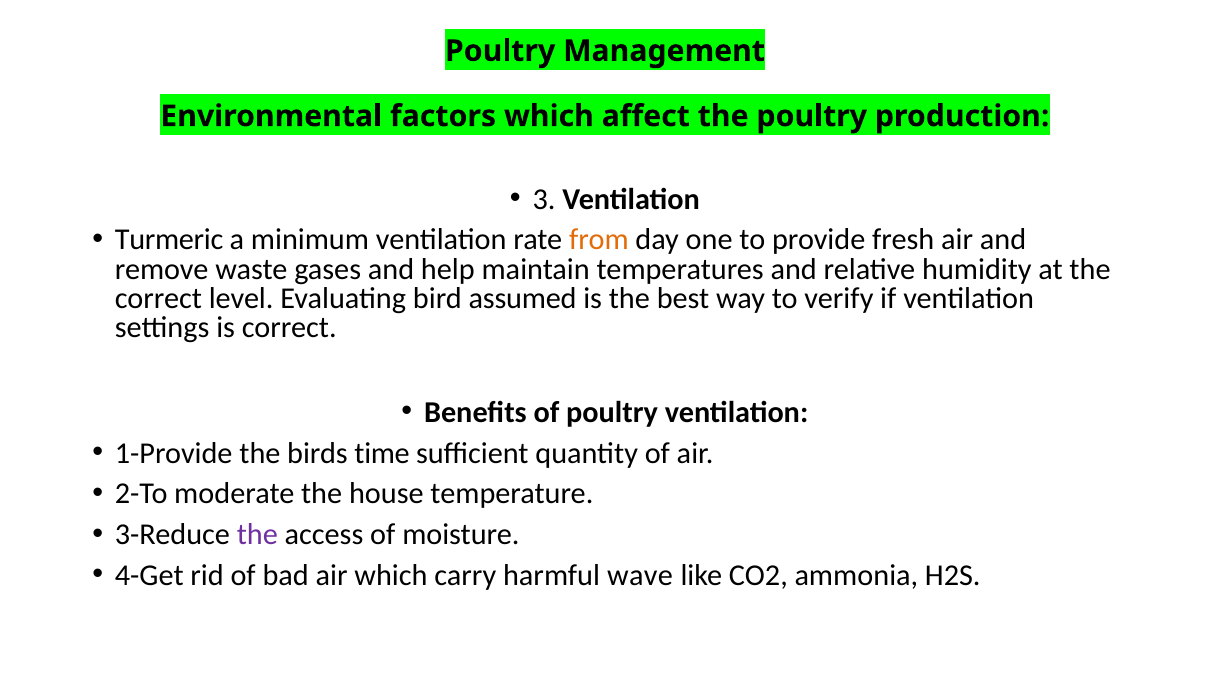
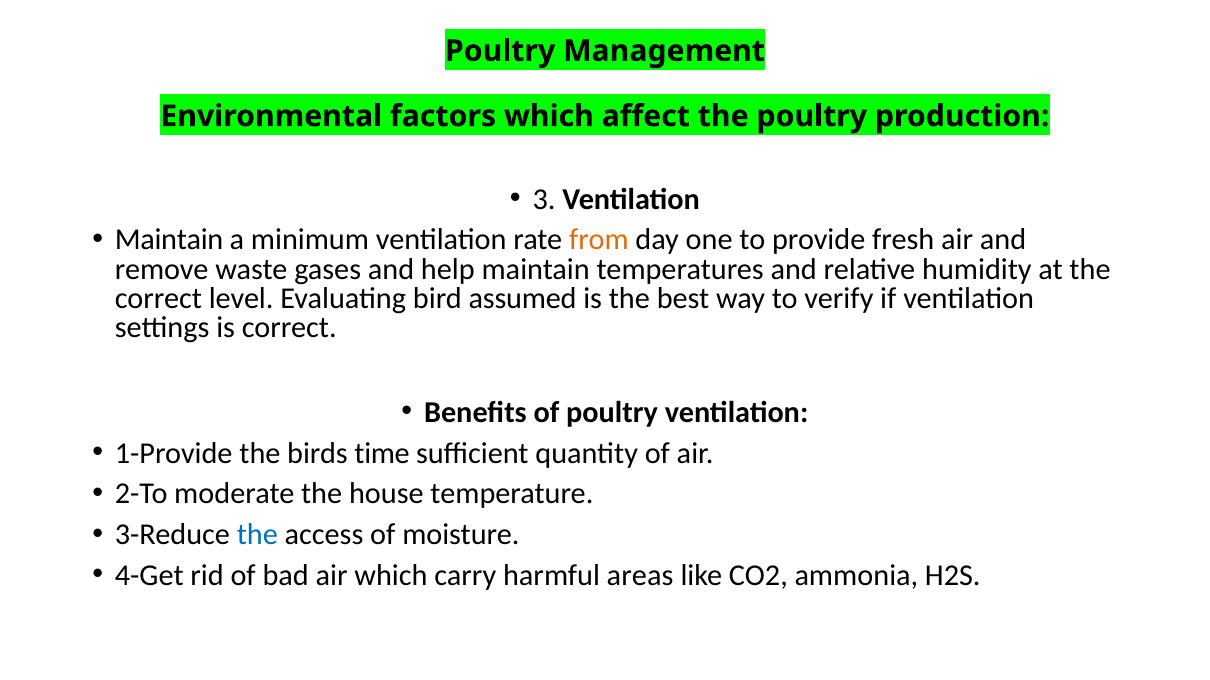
Turmeric at (169, 240): Turmeric -> Maintain
the at (257, 535) colour: purple -> blue
wave: wave -> areas
